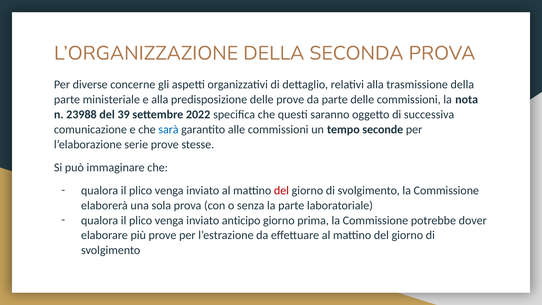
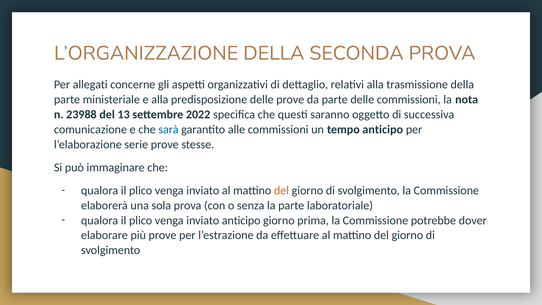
diverse: diverse -> allegati
39: 39 -> 13
tempo seconde: seconde -> anticipo
del at (281, 190) colour: red -> orange
